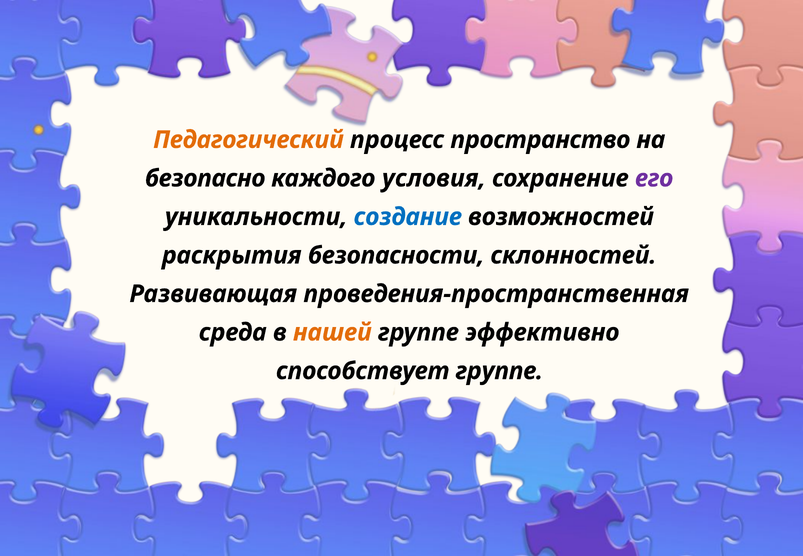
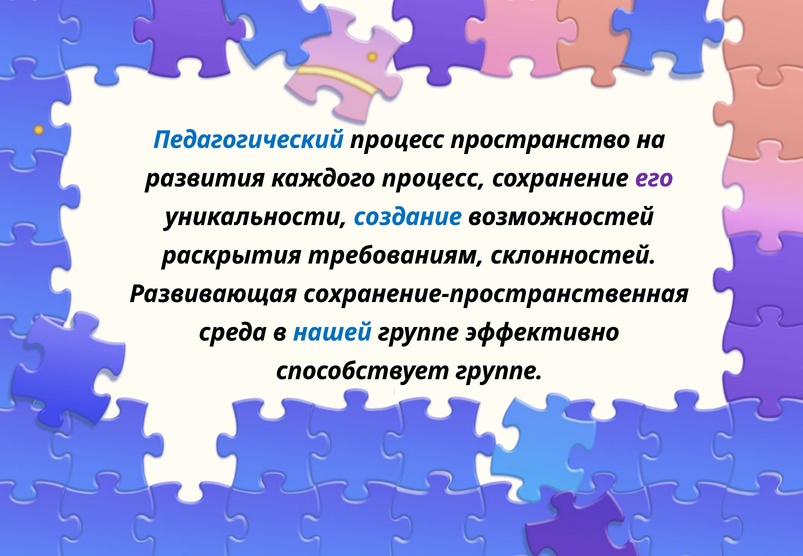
Педагогический colour: orange -> blue
безопасно: безопасно -> развития
каждого условия: условия -> процесс
безопасности: безопасности -> требованиям
проведения-пространственная: проведения-пространственная -> сохранение-пространственная
нашей colour: orange -> blue
